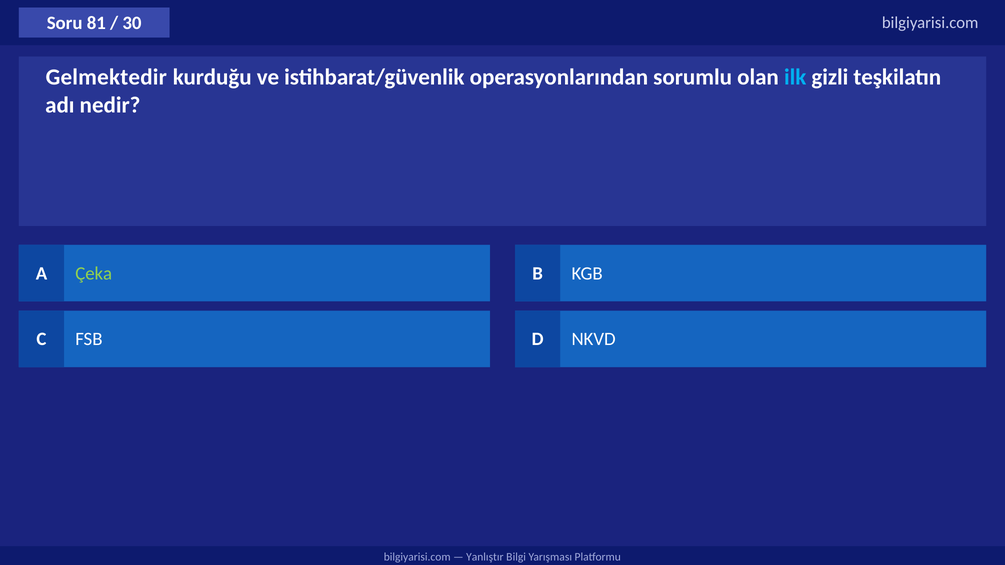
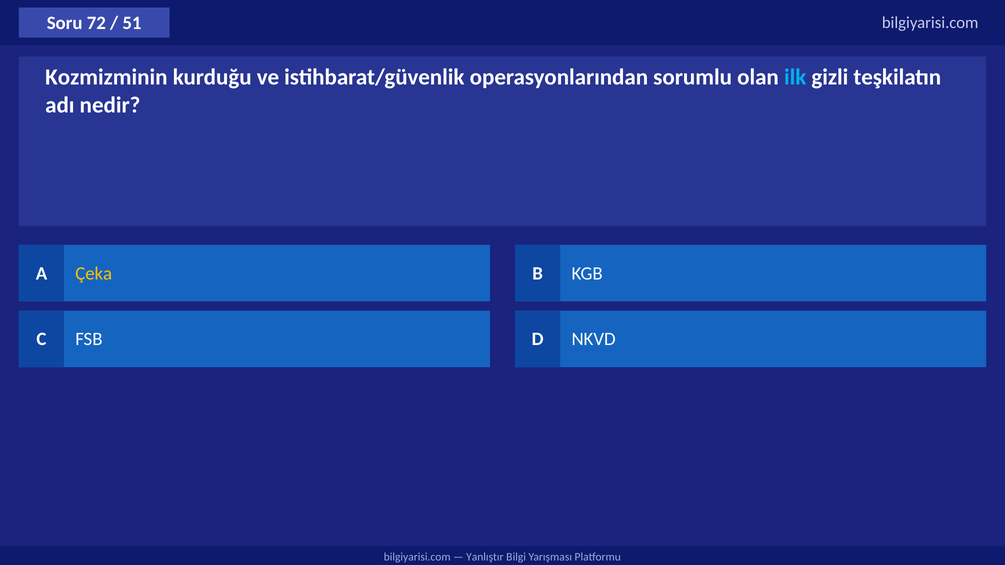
81: 81 -> 72
30: 30 -> 51
Gelmektedir: Gelmektedir -> Kozmizminin
Çeka colour: light green -> yellow
